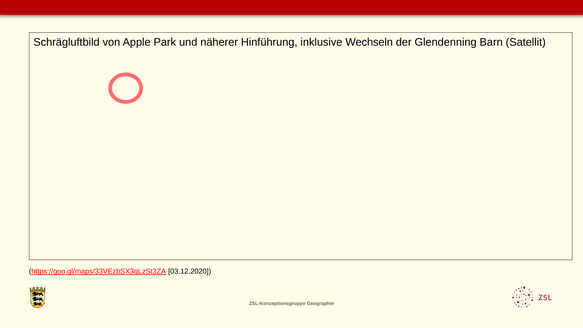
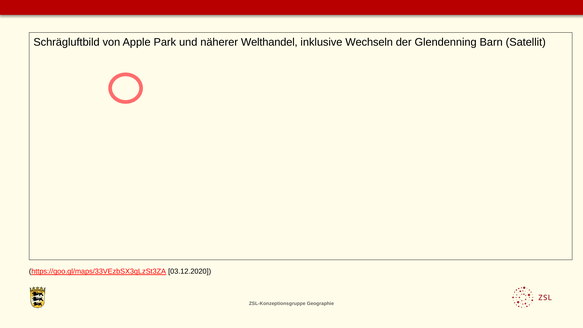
Hinführung: Hinführung -> Welthandel
